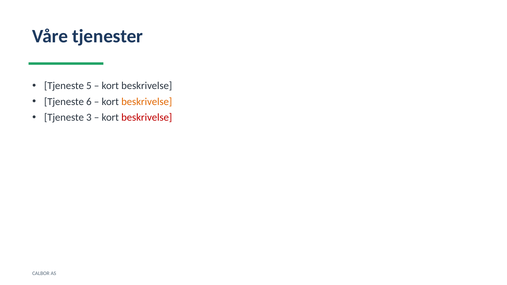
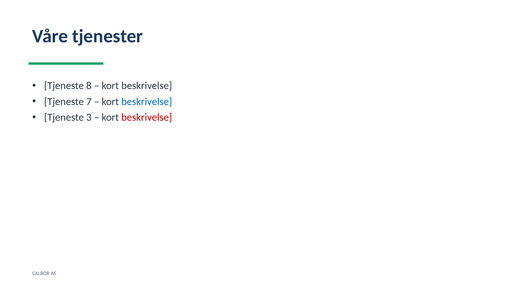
5: 5 -> 8
6: 6 -> 7
beskrivelse at (147, 102) colour: orange -> blue
